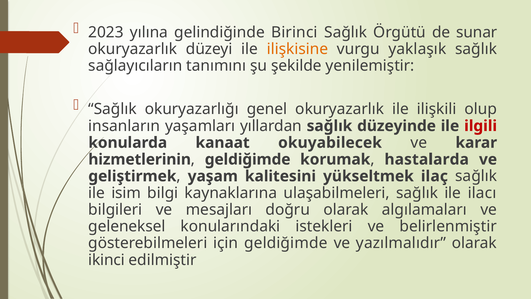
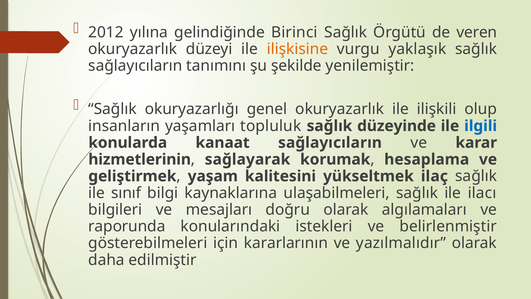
2023: 2023 -> 2012
sunar: sunar -> veren
yıllardan: yıllardan -> topluluk
ilgili colour: red -> blue
kanaat okuyabilecek: okuyabilecek -> sağlayıcıların
geldiğimde at (248, 159): geldiğimde -> sağlayarak
hastalarda: hastalarda -> hesaplama
isim: isim -> sınıf
geleneksel: geleneksel -> raporunda
için geldiğimde: geldiğimde -> kararlarının
ikinci: ikinci -> daha
